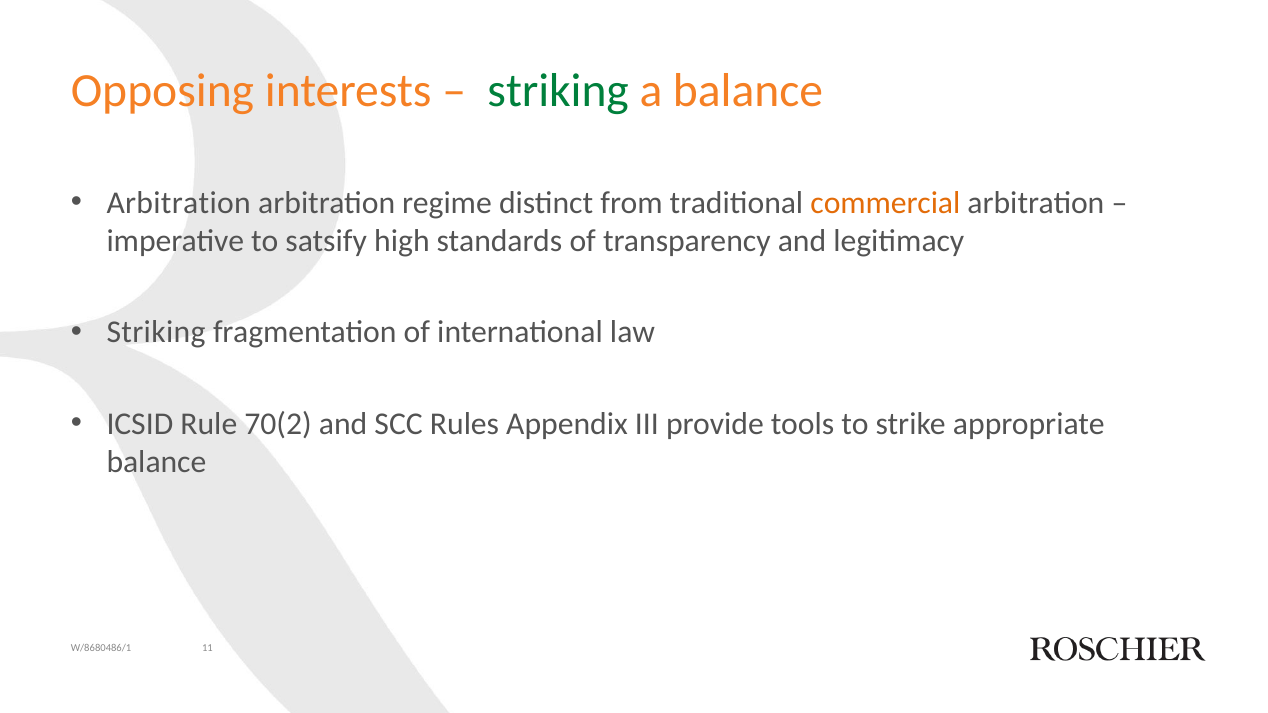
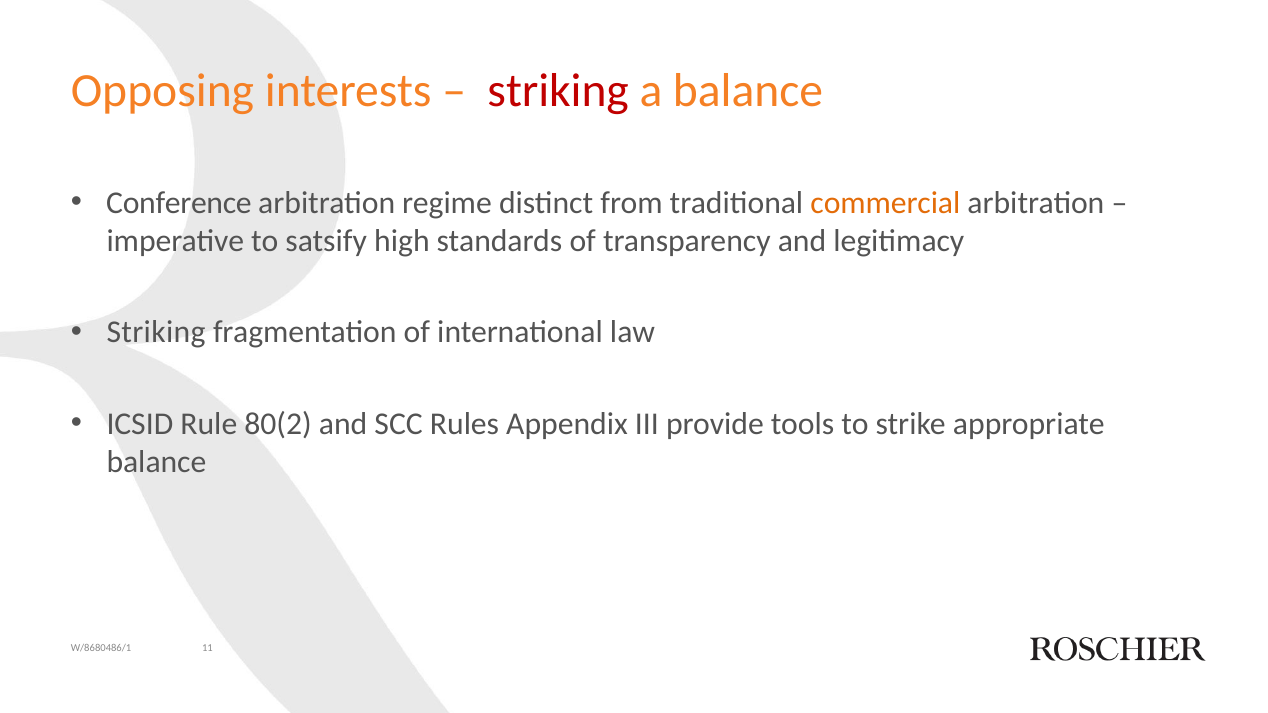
striking at (558, 91) colour: green -> red
Arbitration at (179, 203): Arbitration -> Conference
70(2: 70(2 -> 80(2
